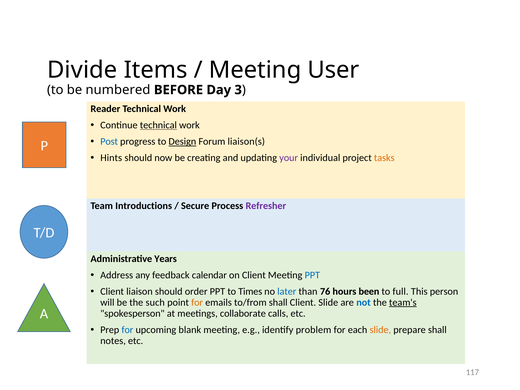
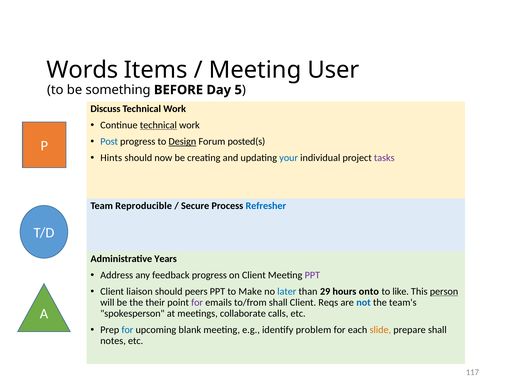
Divide: Divide -> Words
numbered: numbered -> something
3: 3 -> 5
Reader: Reader -> Discuss
liaison(s: liaison(s -> posted(s
your colour: purple -> blue
tasks colour: orange -> purple
Introductions: Introductions -> Reproducible
Refresher colour: purple -> blue
feedback calendar: calendar -> progress
PPT at (312, 275) colour: blue -> purple
order: order -> peers
Times: Times -> Make
76: 76 -> 29
been: been -> onto
full: full -> like
person underline: none -> present
such: such -> their
for at (197, 302) colour: orange -> purple
Client Slide: Slide -> Reqs
team's underline: present -> none
